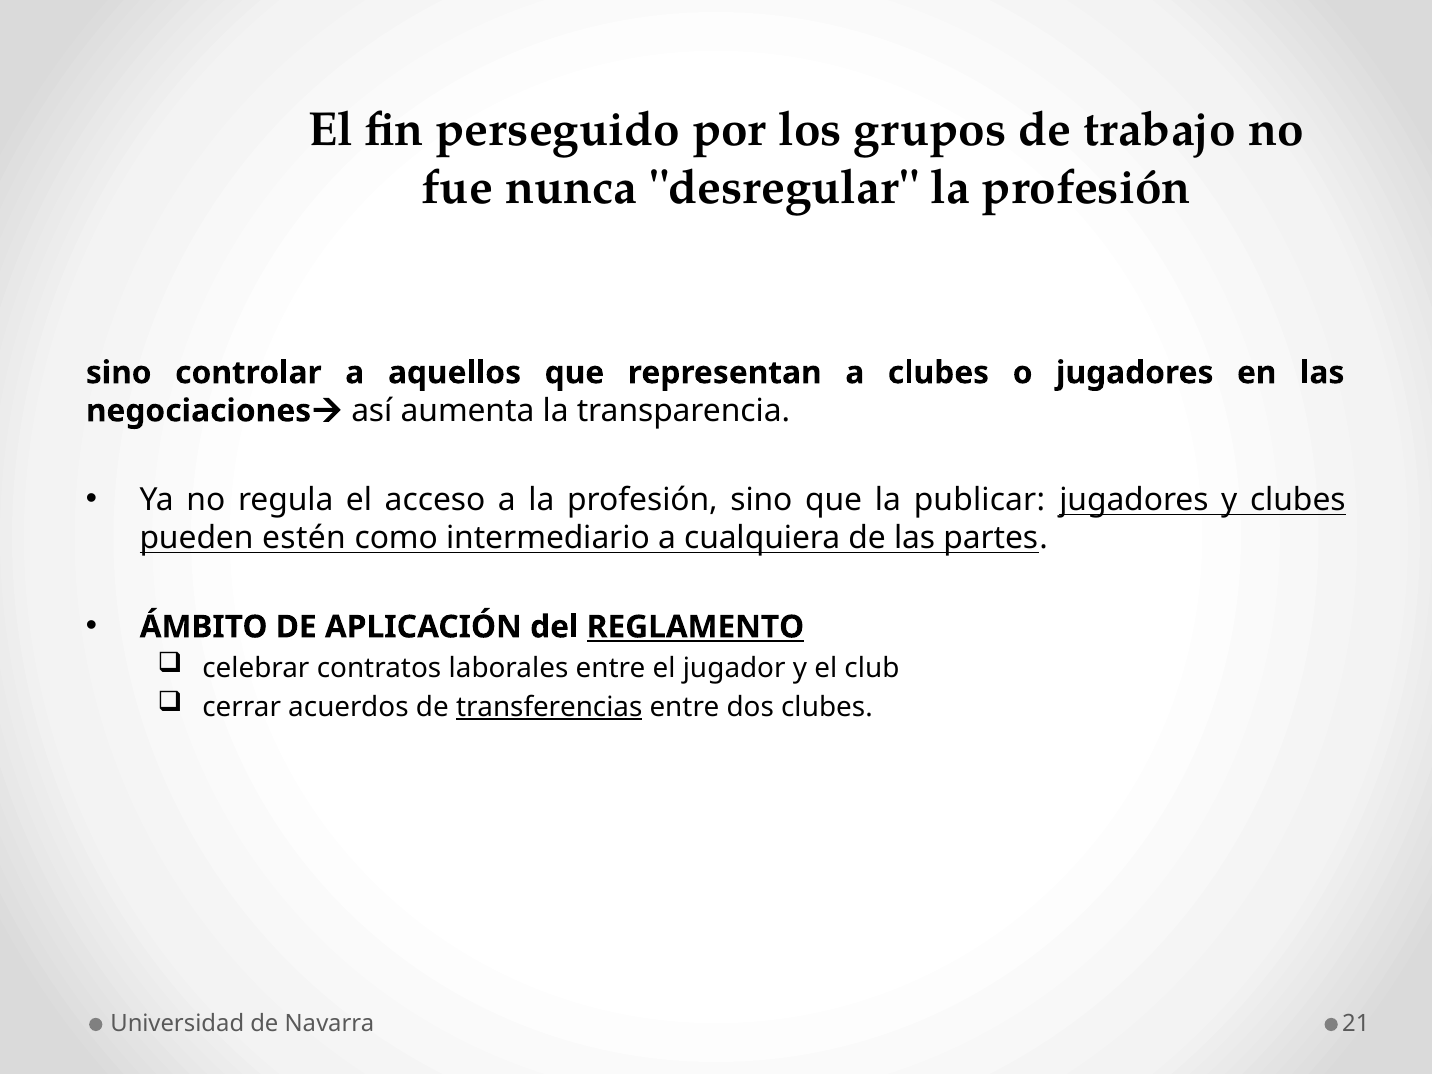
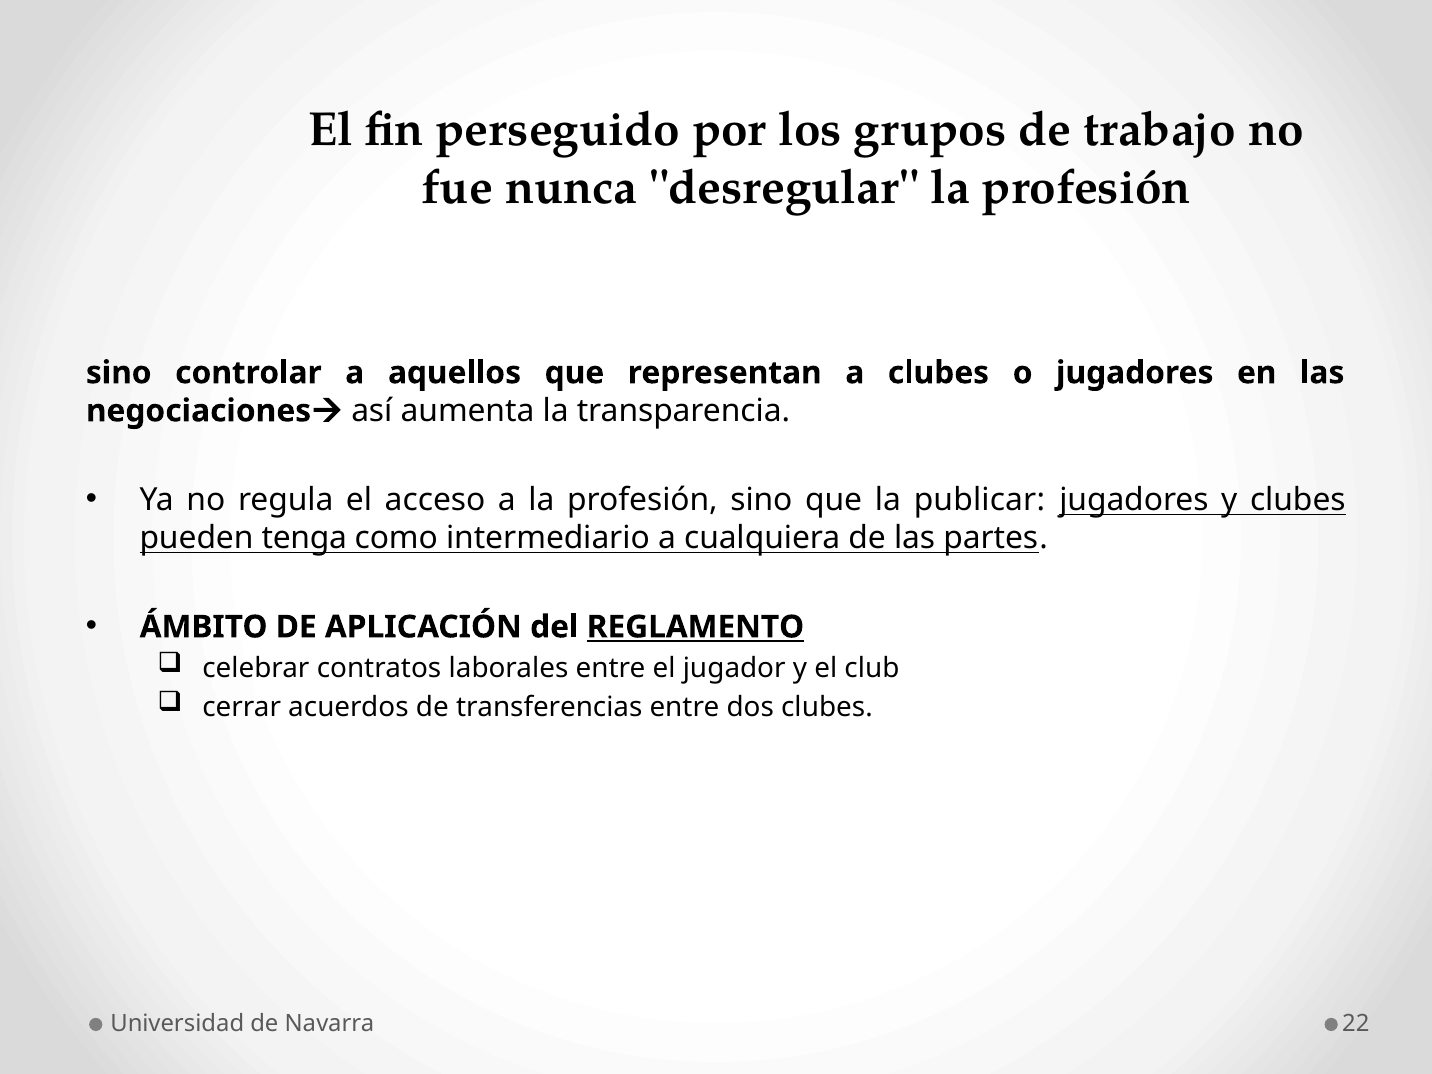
estén: estén -> tenga
transferencias underline: present -> none
21: 21 -> 22
